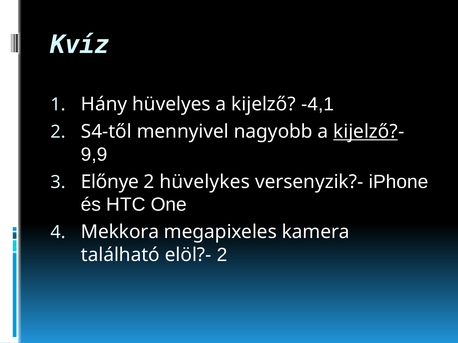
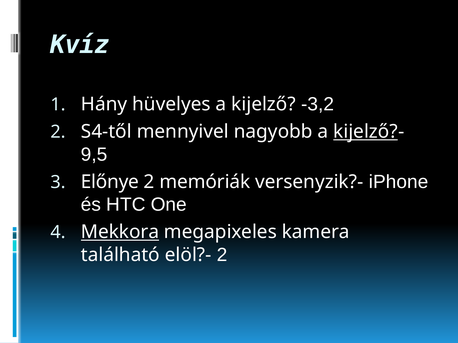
-4,1: -4,1 -> -3,2
9,9: 9,9 -> 9,5
hüvelykes: hüvelykes -> memóriák
Mekkora underline: none -> present
